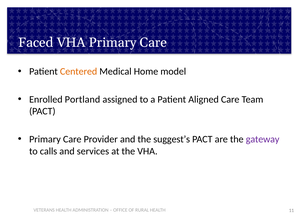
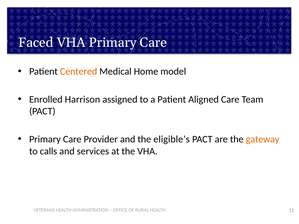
Portland: Portland -> Harrison
suggest’s: suggest’s -> eligible’s
gateway colour: purple -> orange
